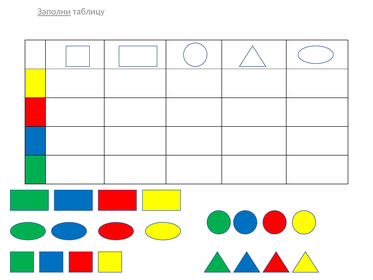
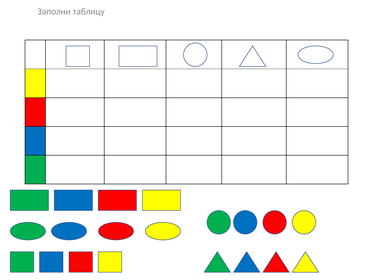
Заполни underline: present -> none
